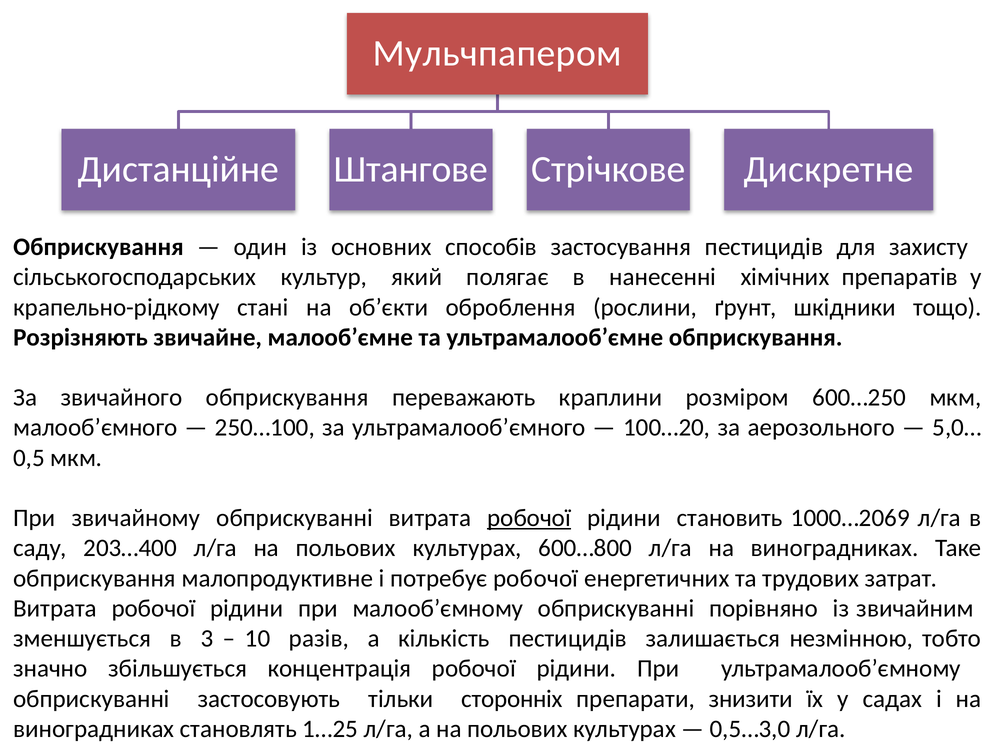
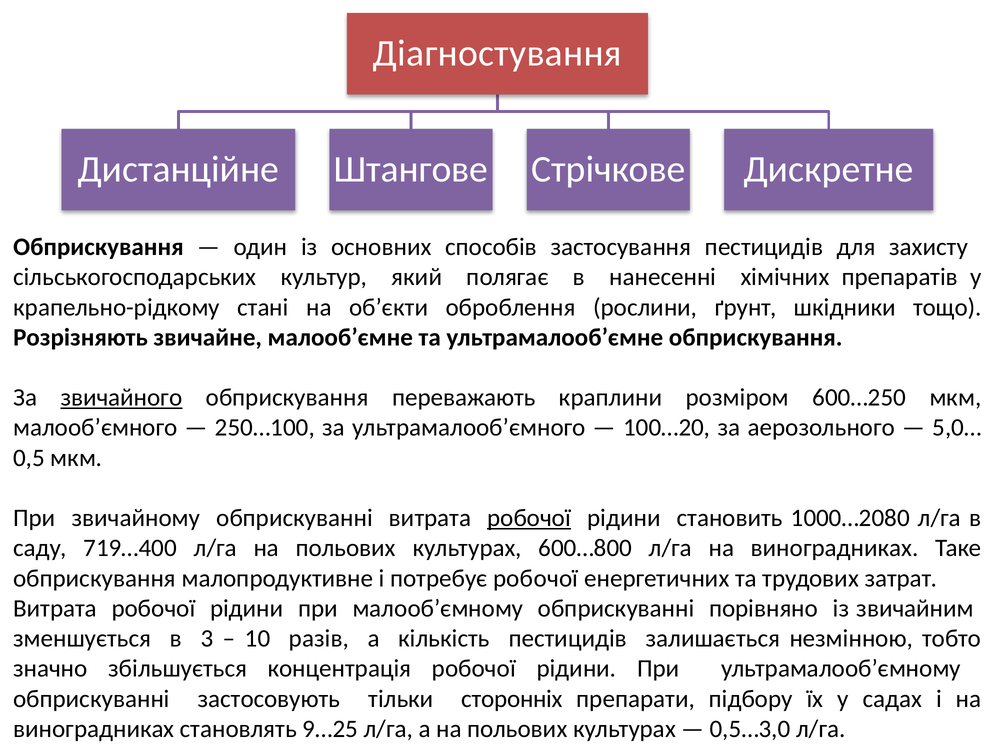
Мульчпапером: Мульчпапером -> Діагностування
звичайного underline: none -> present
1000…2069: 1000…2069 -> 1000…2080
203…400: 203…400 -> 719…400
знизити: знизити -> підбору
1…25: 1…25 -> 9…25
